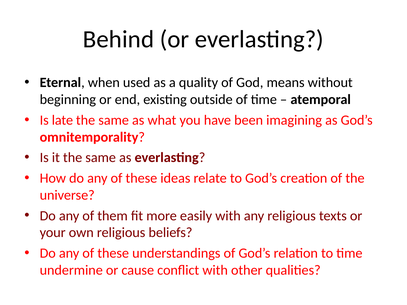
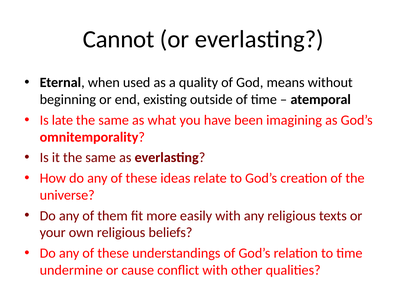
Behind: Behind -> Cannot
